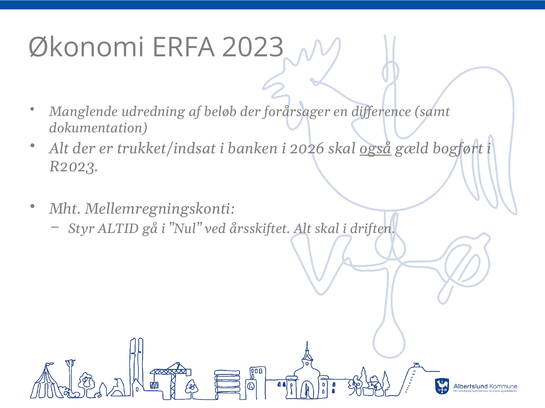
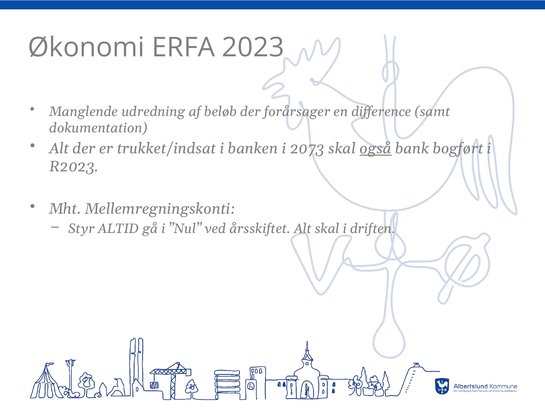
2026: 2026 -> 2073
gæld: gæld -> bank
